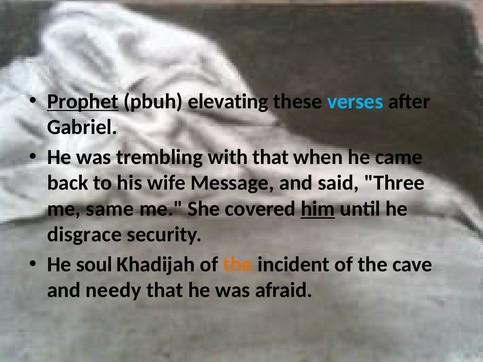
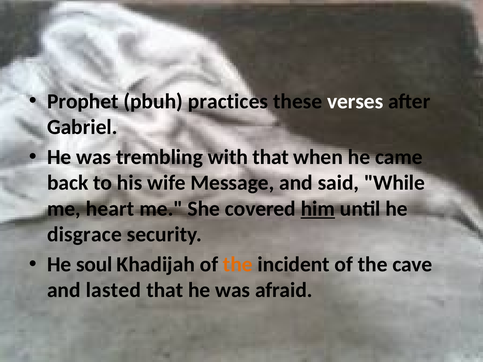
Prophet underline: present -> none
elevating: elevating -> practices
verses colour: light blue -> white
Three: Three -> While
same: same -> heart
needy: needy -> lasted
